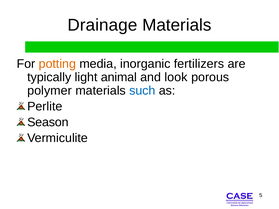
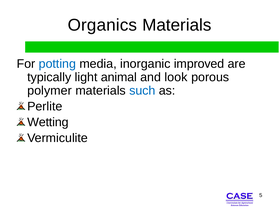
Drainage: Drainage -> Organics
potting colour: orange -> blue
fertilizers: fertilizers -> improved
Season: Season -> Wetting
